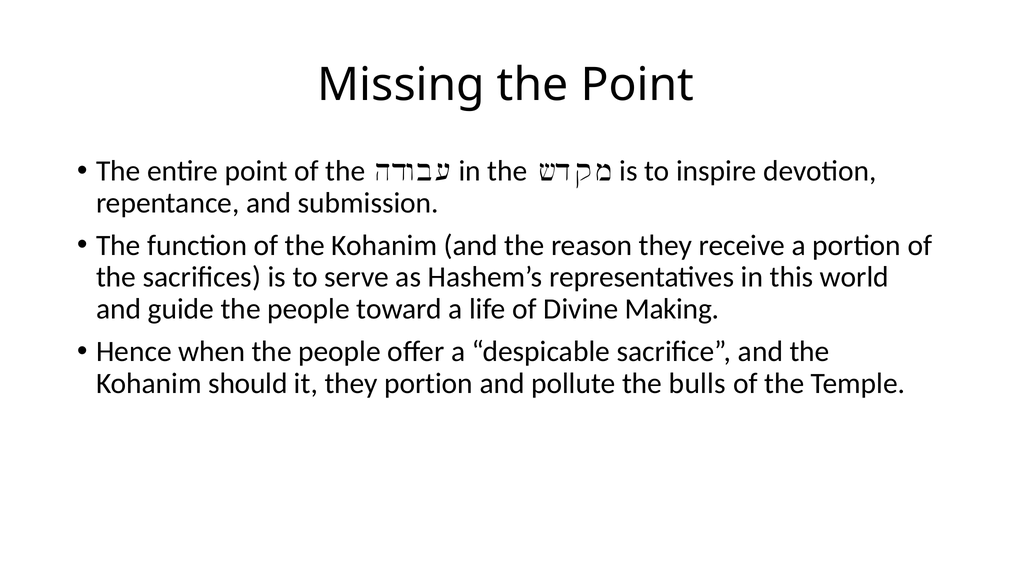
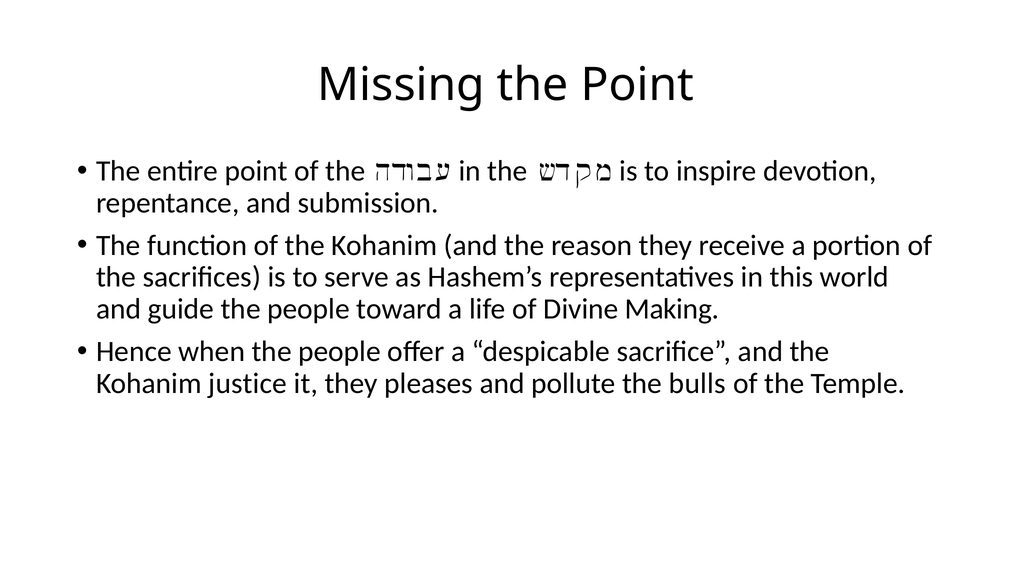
should: should -> justice
they portion: portion -> pleases
